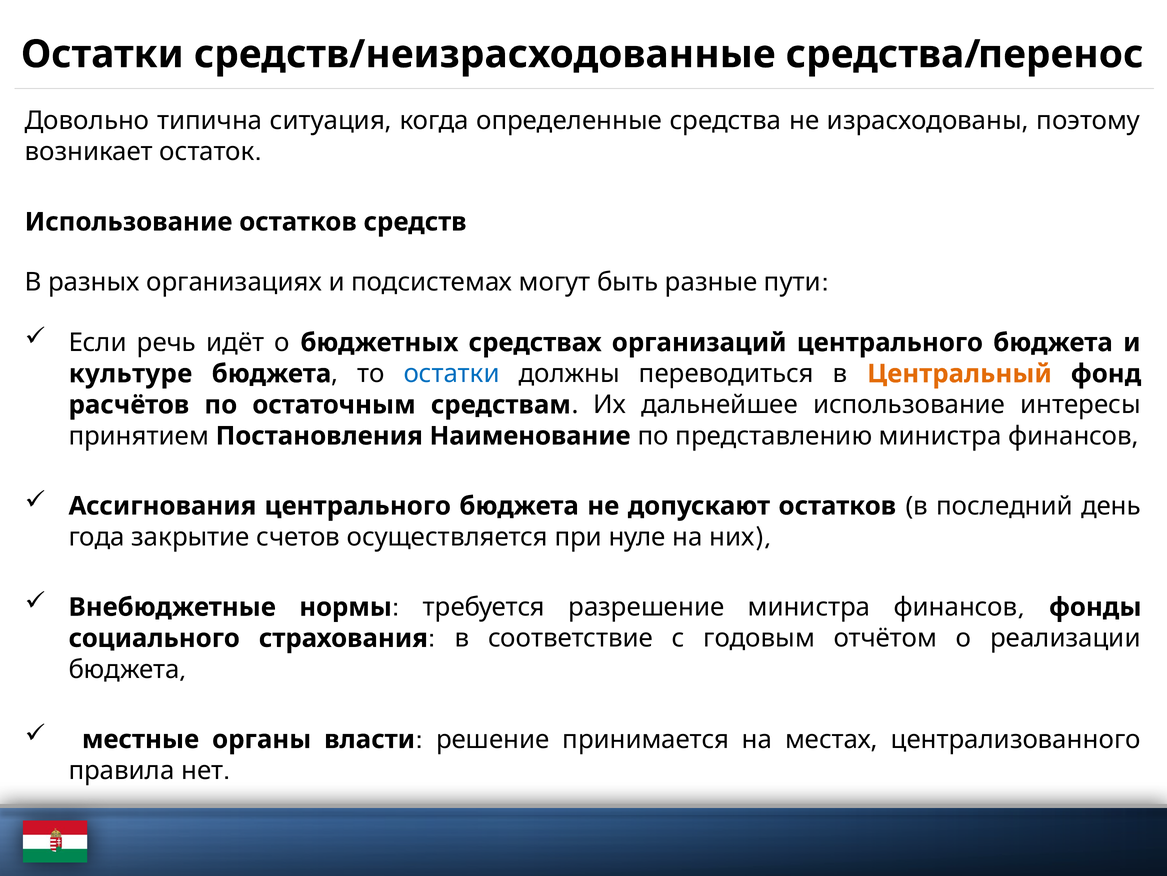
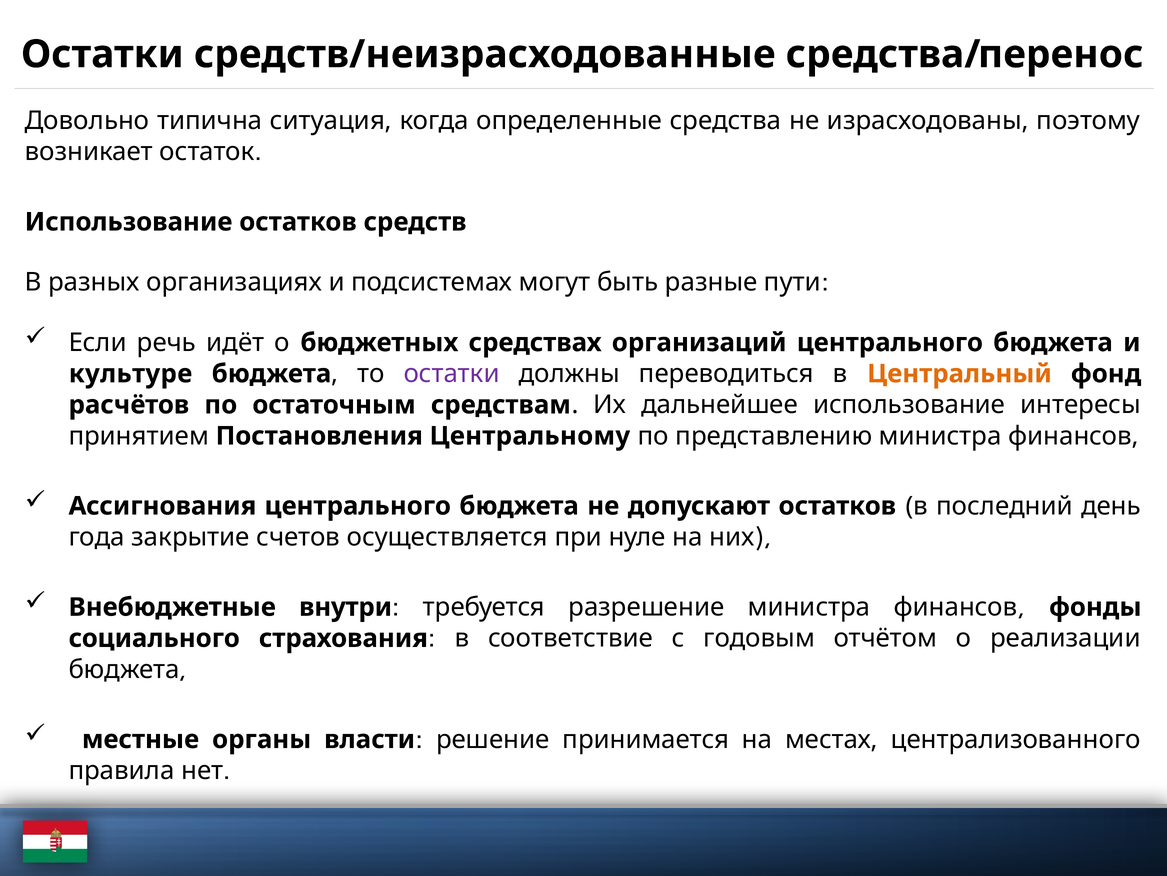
остатки at (452, 373) colour: blue -> purple
Наименование: Наименование -> Центральному
нормы: нормы -> внутри
